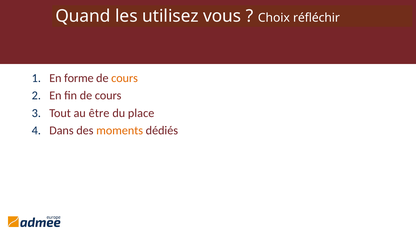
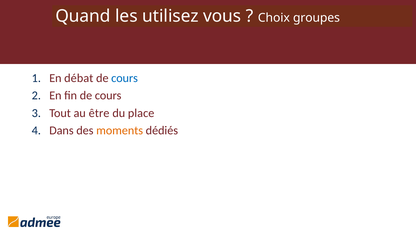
réfléchir: réfléchir -> groupes
forme: forme -> débat
cours at (125, 78) colour: orange -> blue
